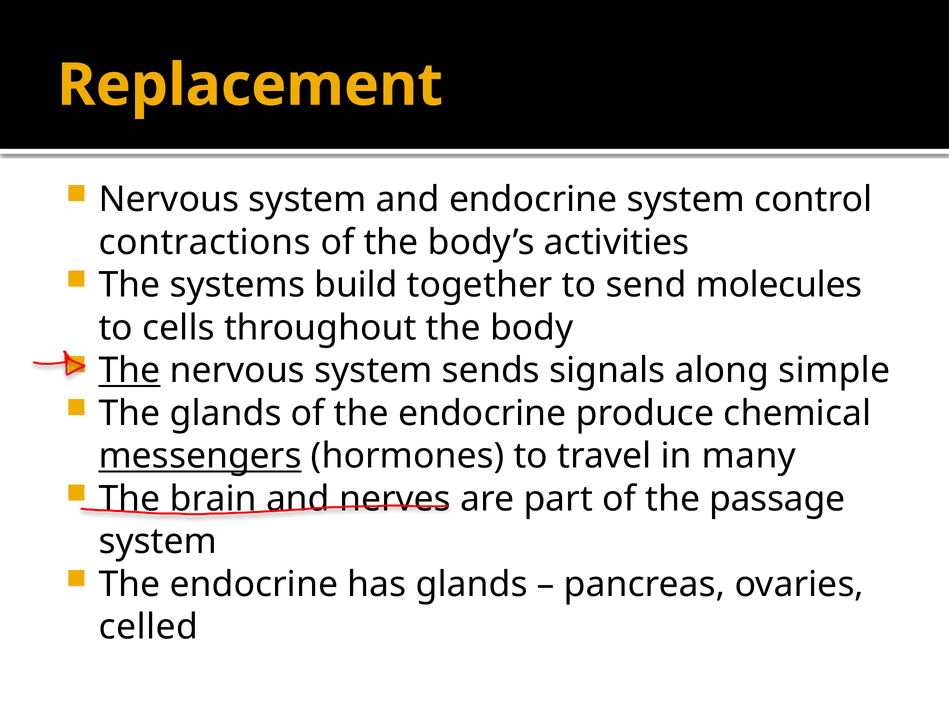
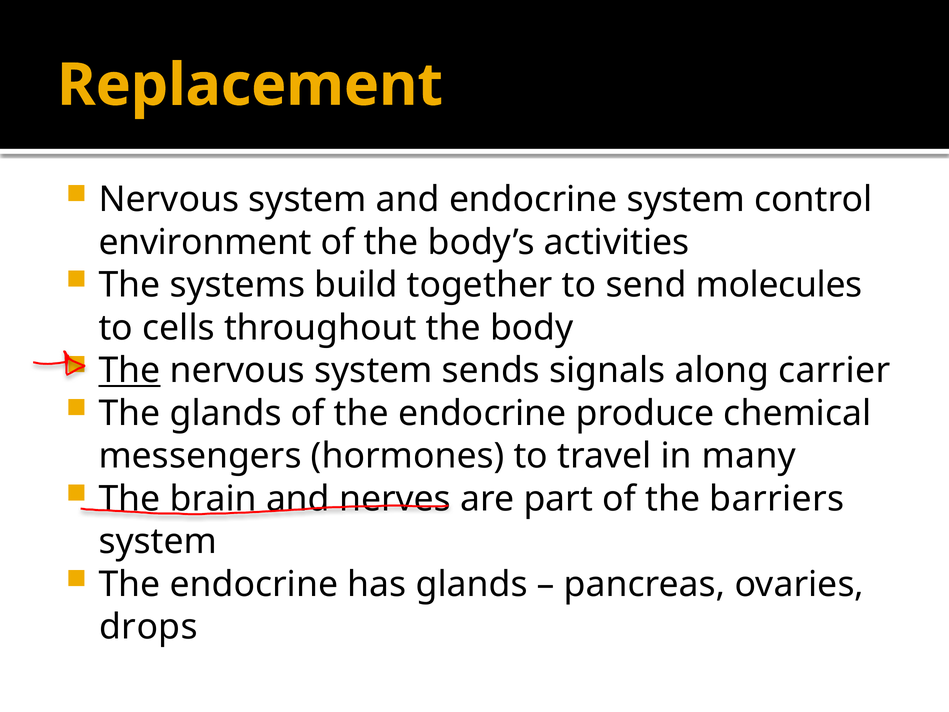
contractions: contractions -> environment
simple: simple -> carrier
messengers underline: present -> none
passage: passage -> barriers
celled: celled -> drops
